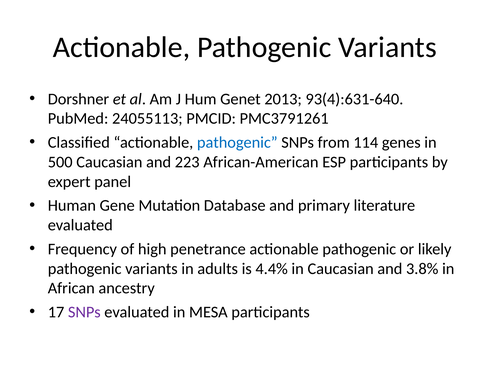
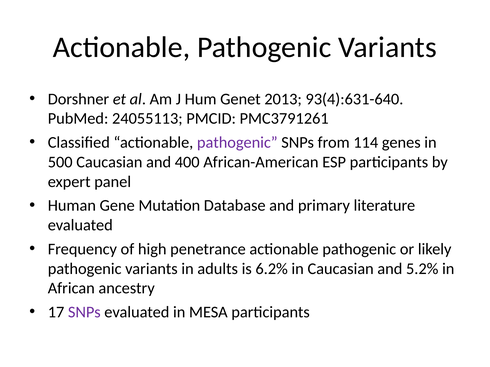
pathogenic at (237, 143) colour: blue -> purple
223: 223 -> 400
4.4%: 4.4% -> 6.2%
3.8%: 3.8% -> 5.2%
